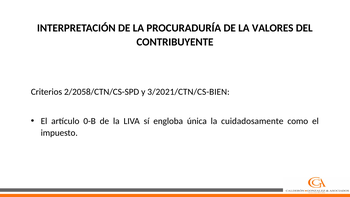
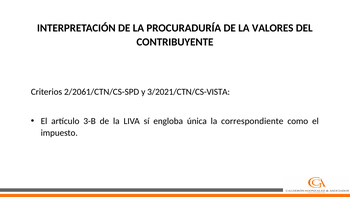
2/2058/CTN/CS-SPD: 2/2058/CTN/CS-SPD -> 2/2061/CTN/CS-SPD
3/2021/CTN/CS-BIEN: 3/2021/CTN/CS-BIEN -> 3/2021/CTN/CS-VISTA
0-B: 0-B -> 3-B
cuidadosamente: cuidadosamente -> correspondiente
